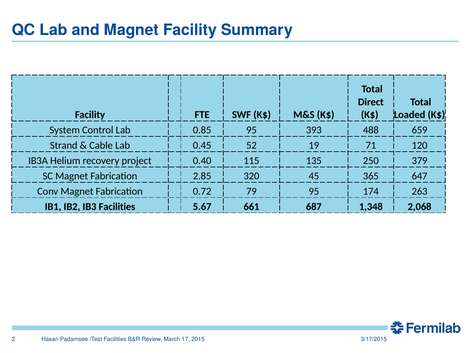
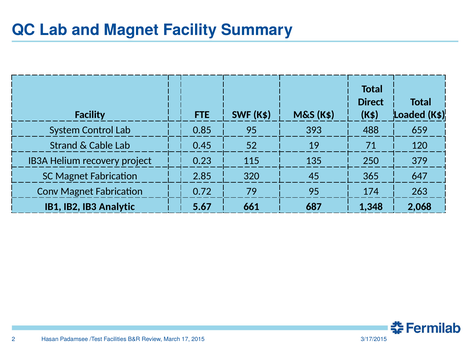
0.40: 0.40 -> 0.23
IB3 Facilities: Facilities -> Analytic
